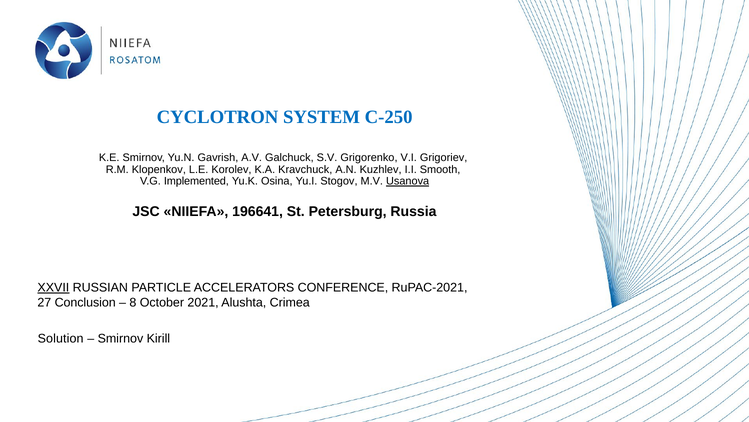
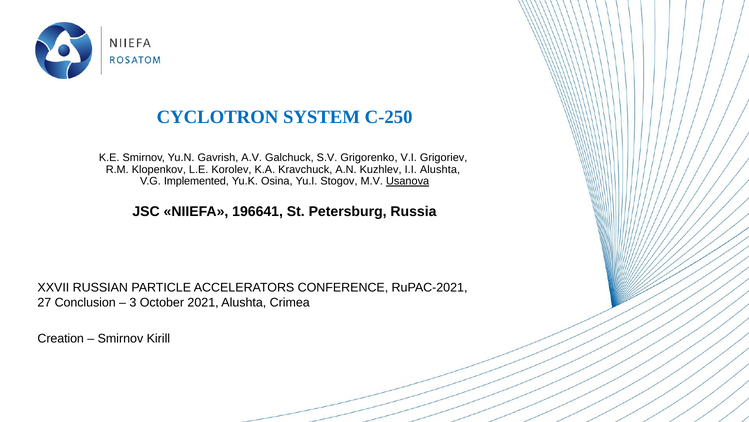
I.I Smooth: Smooth -> Alushta
XXVII underline: present -> none
8: 8 -> 3
Solution: Solution -> Creation
